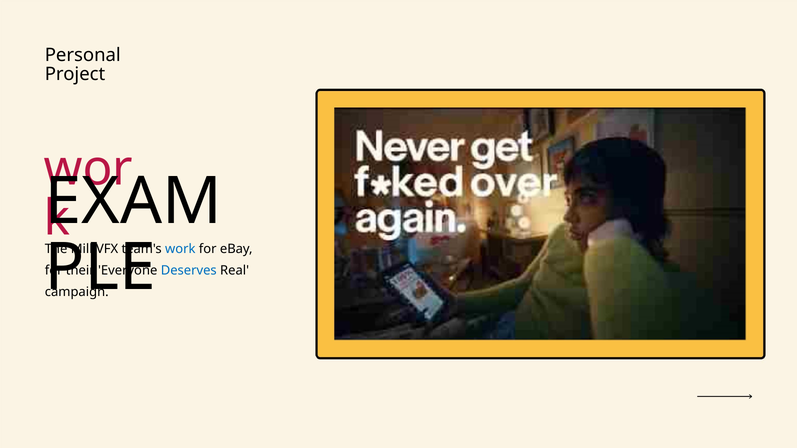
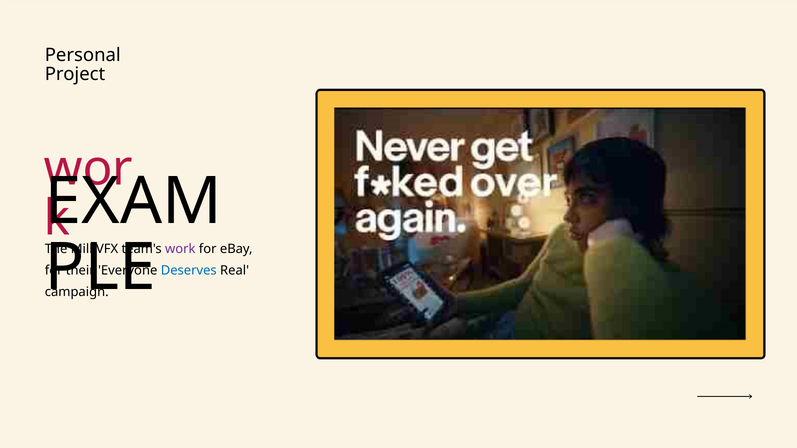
work colour: blue -> purple
